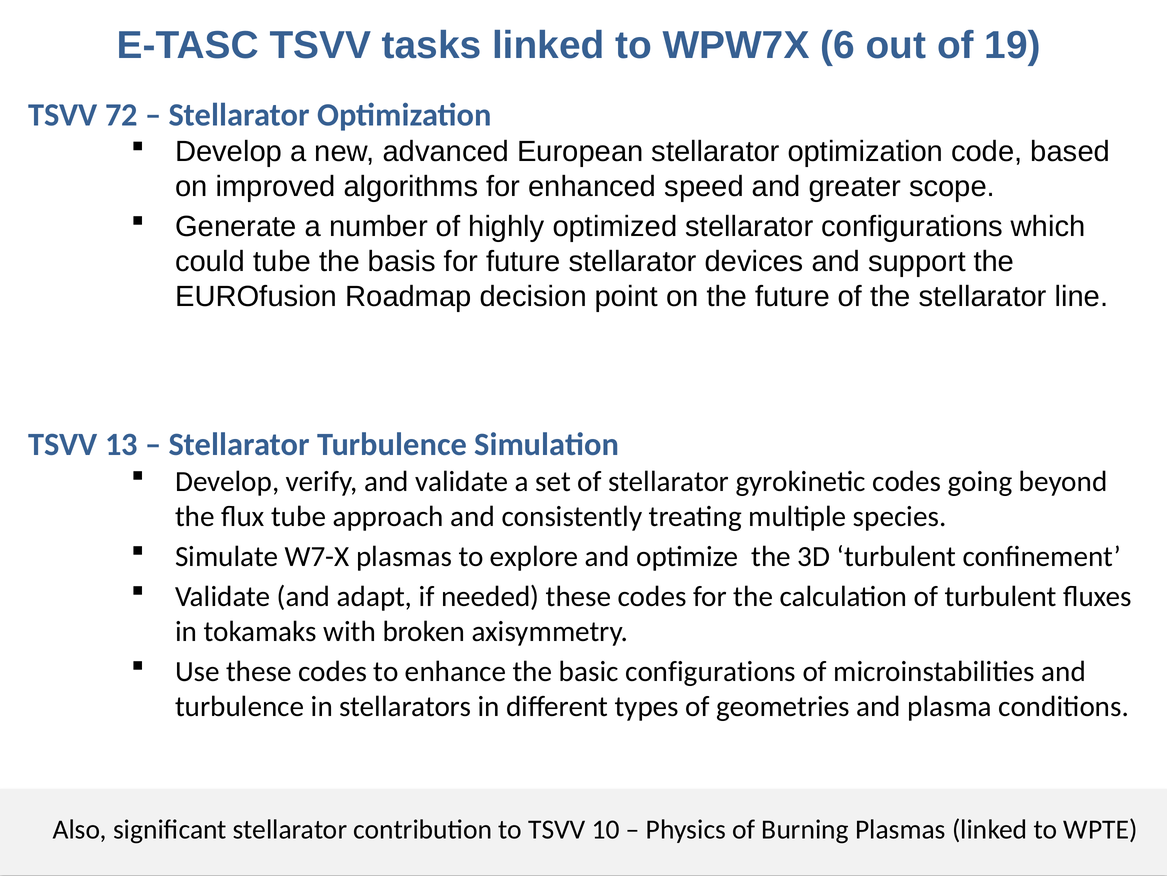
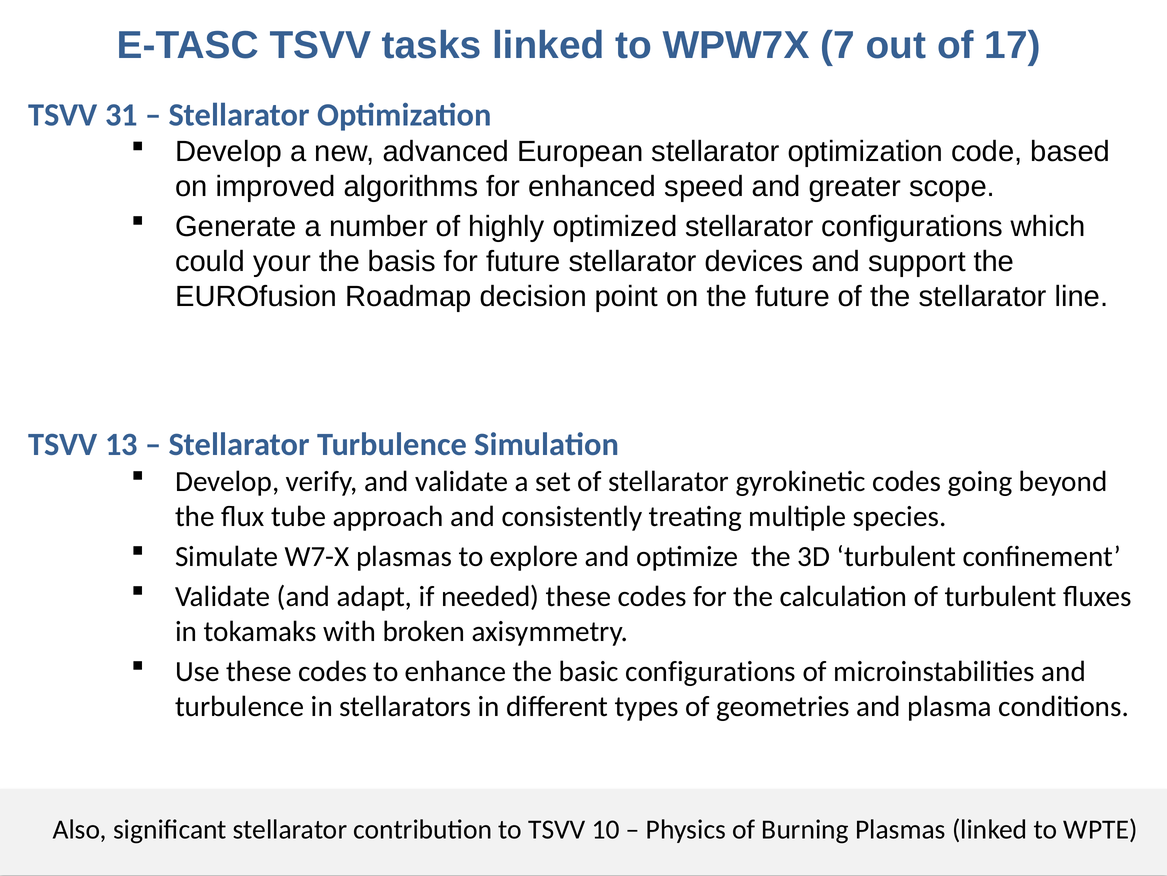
6: 6 -> 7
19: 19 -> 17
72: 72 -> 31
could tube: tube -> your
